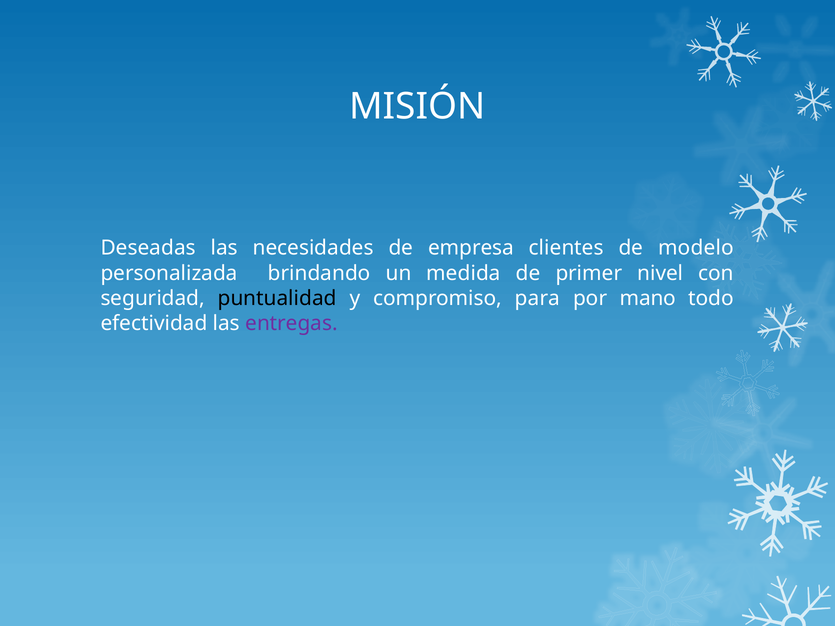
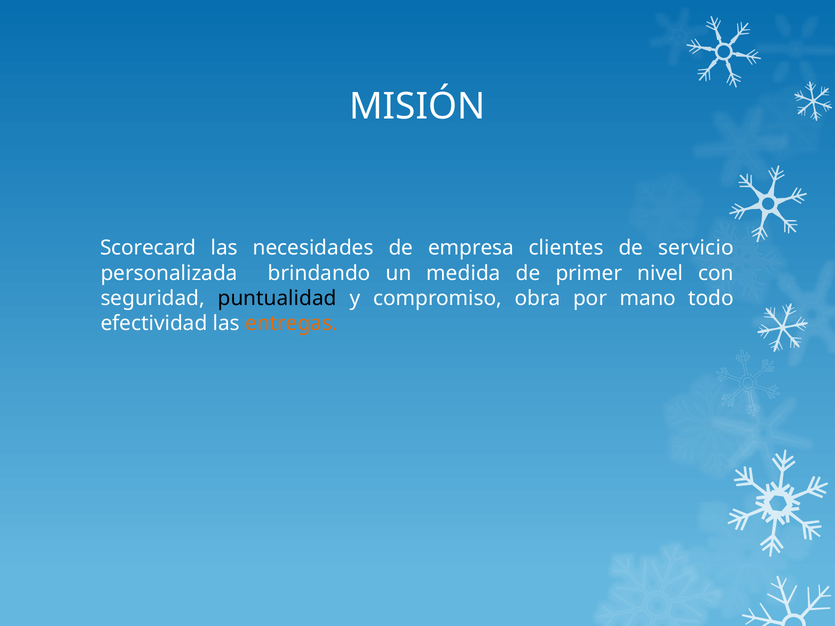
Deseadas: Deseadas -> Scorecard
modelo: modelo -> servicio
para: para -> obra
entregas colour: purple -> orange
